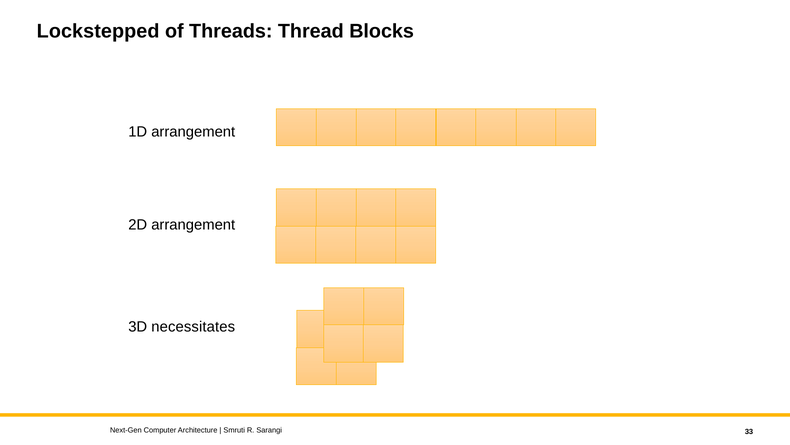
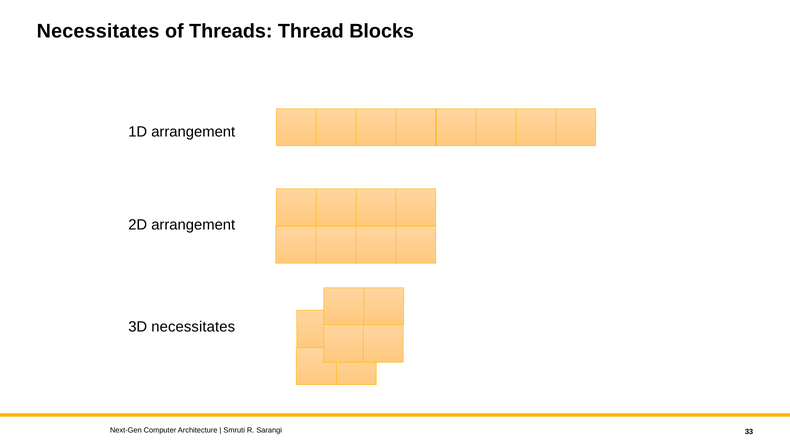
Lockstepped at (98, 31): Lockstepped -> Necessitates
